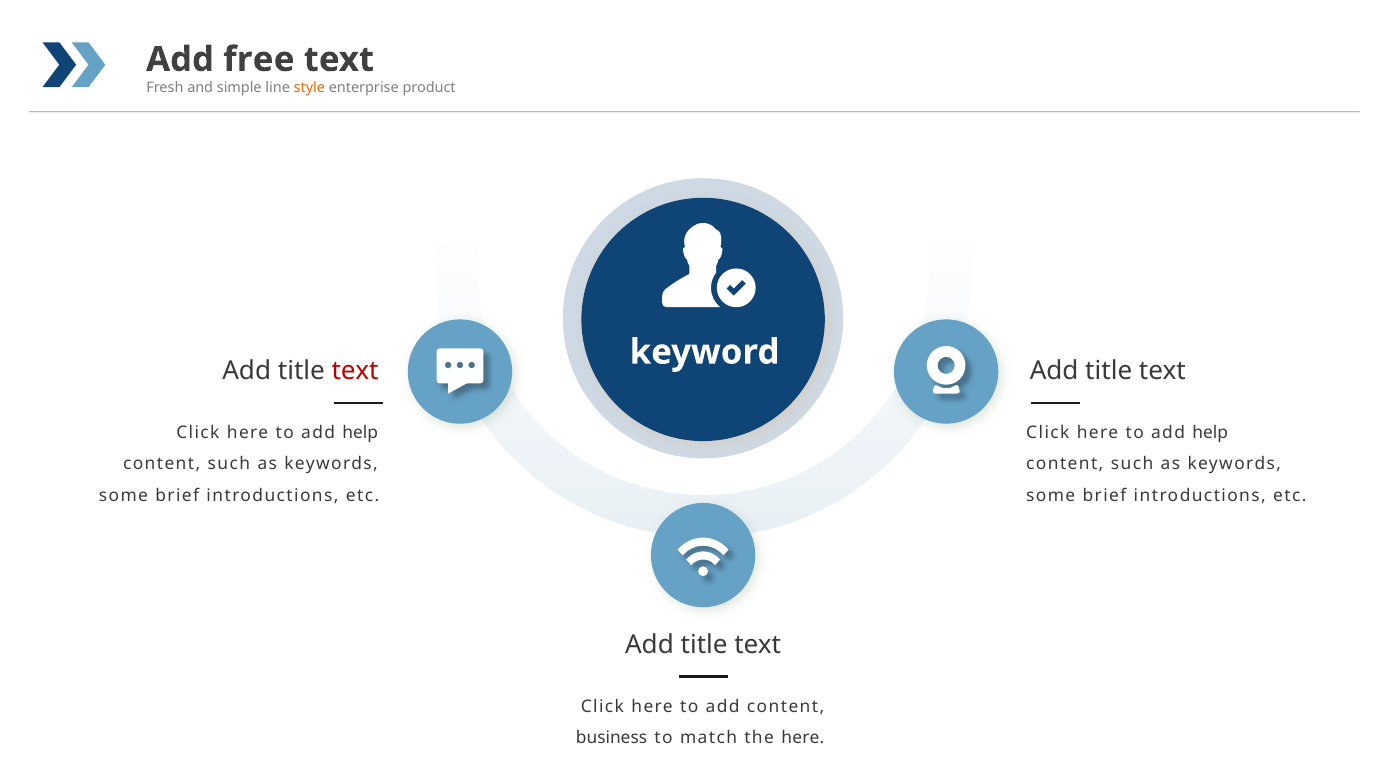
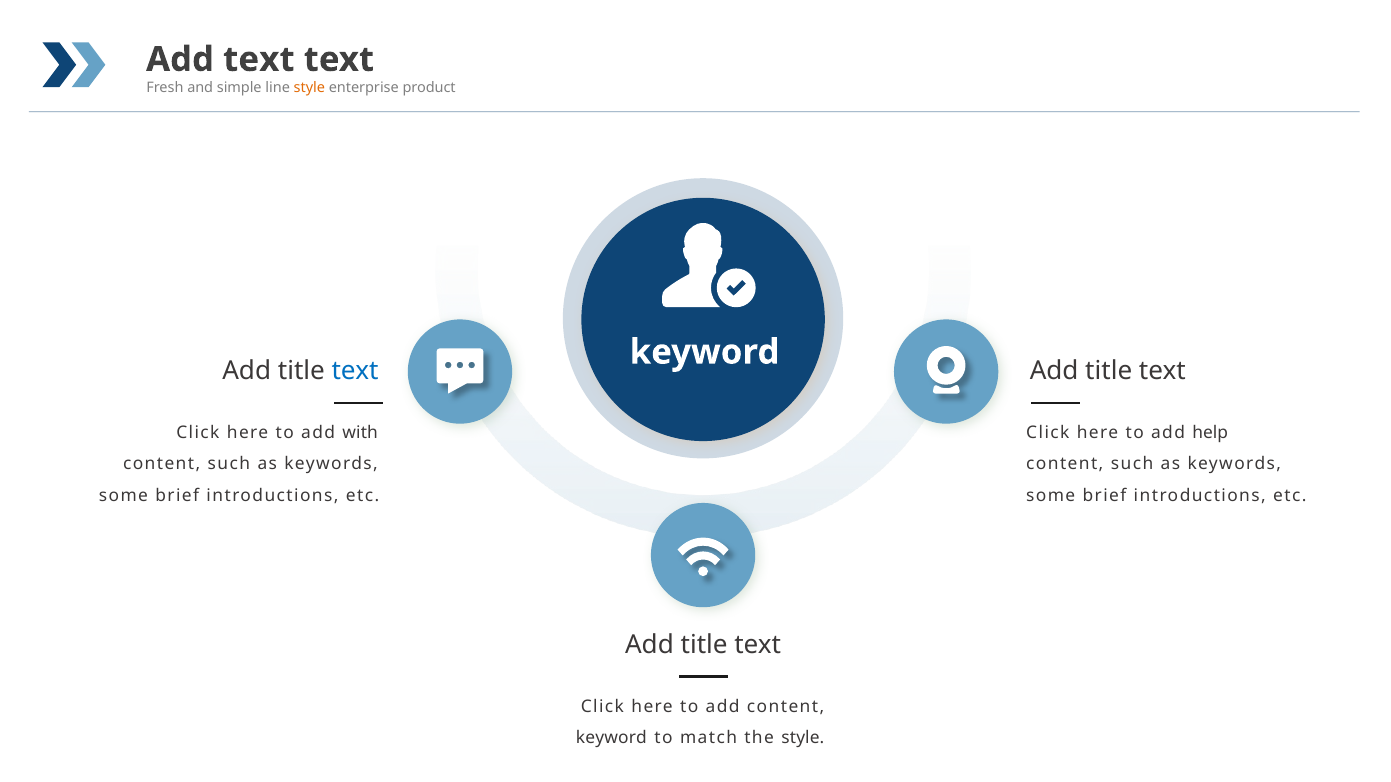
Add free: free -> text
text at (355, 371) colour: red -> blue
help at (360, 433): help -> with
business at (612, 738): business -> keyword
the here: here -> style
